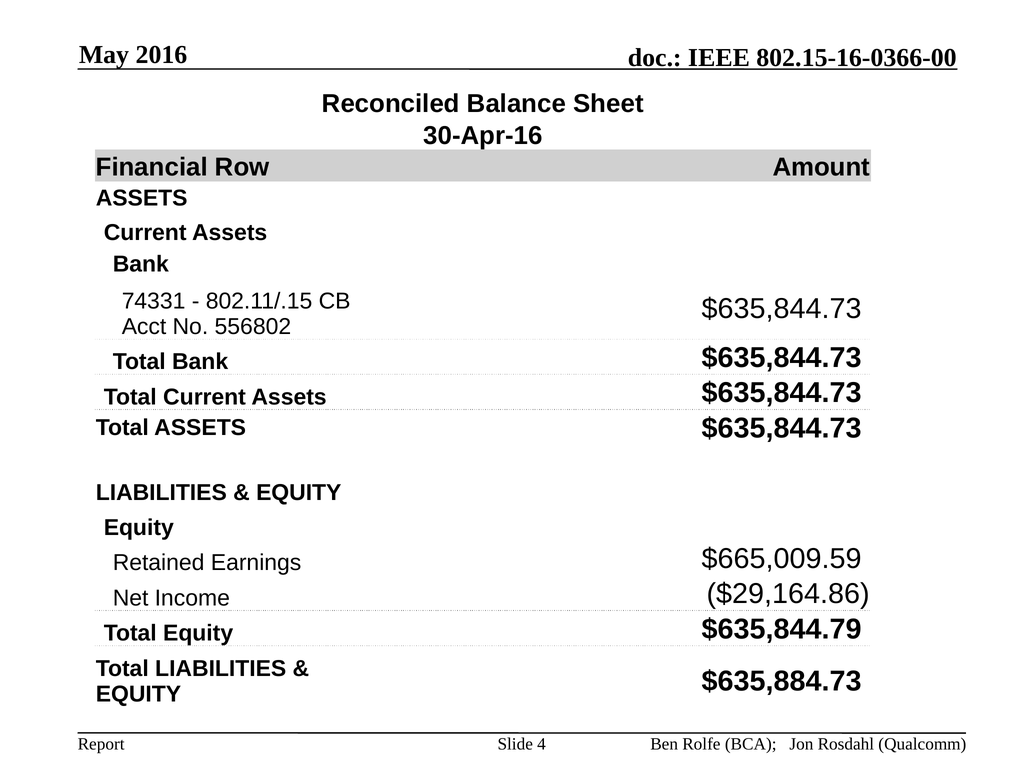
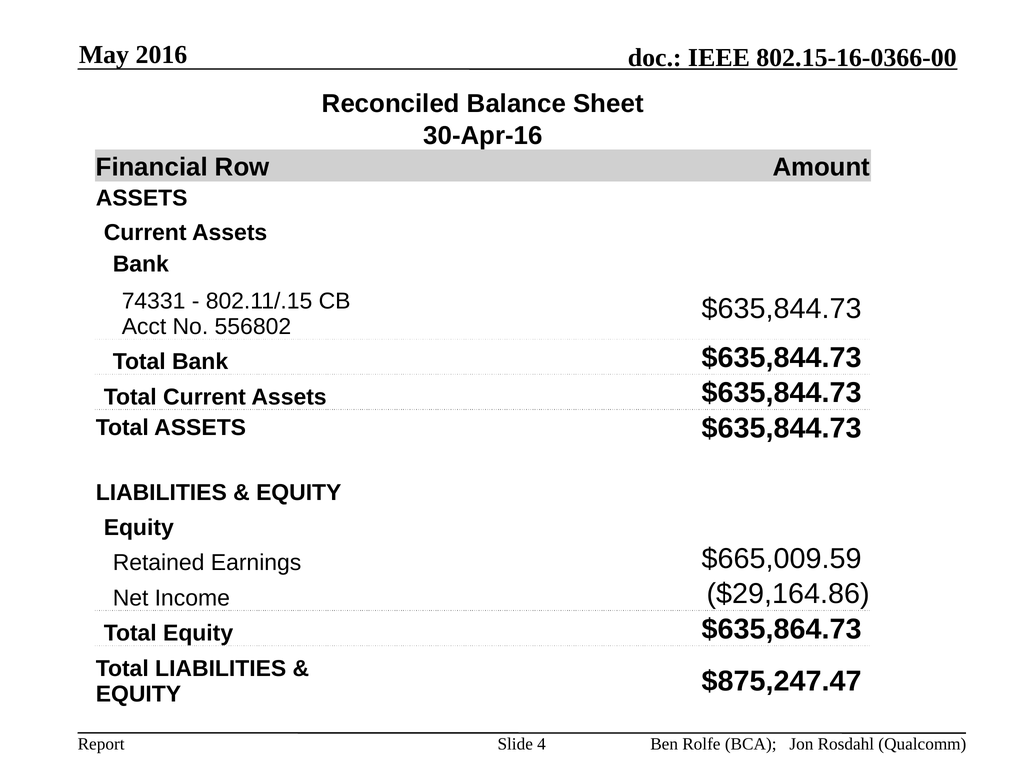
$635,844.79: $635,844.79 -> $635,864.73
$635,884.73: $635,884.73 -> $875,247.47
